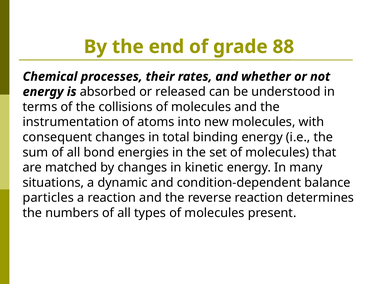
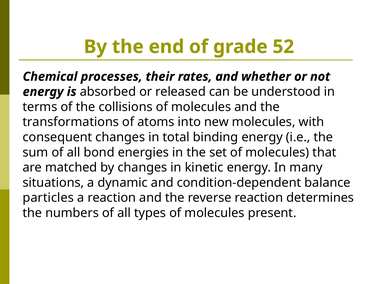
88: 88 -> 52
instrumentation: instrumentation -> transformations
